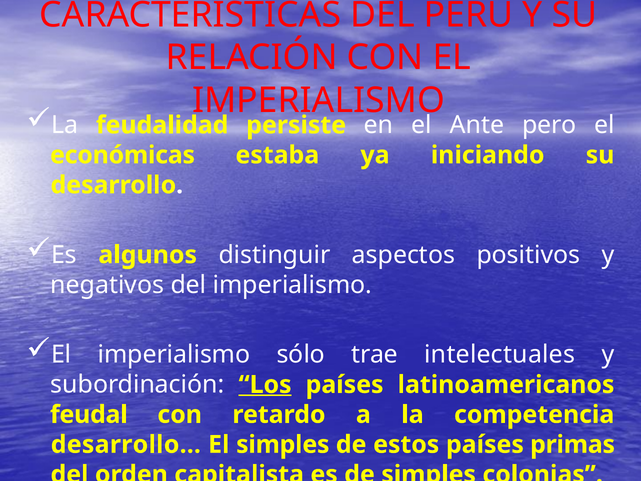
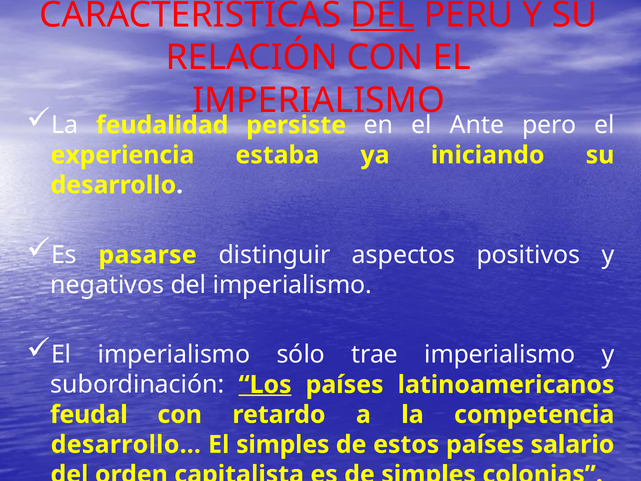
DEL at (382, 15) underline: none -> present
económicas: económicas -> experiencia
algunos: algunos -> pasarse
trae intelectuales: intelectuales -> imperialismo
primas: primas -> salario
